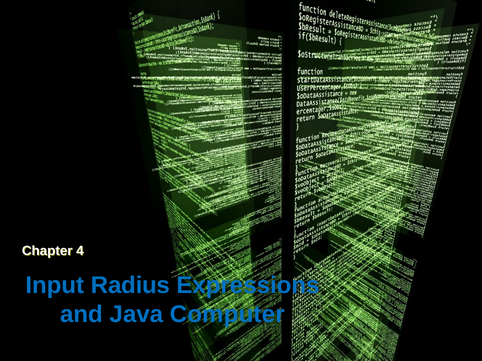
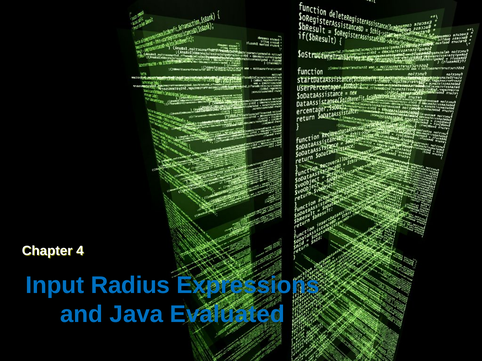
Computer: Computer -> Evaluated
